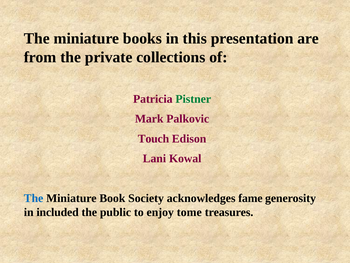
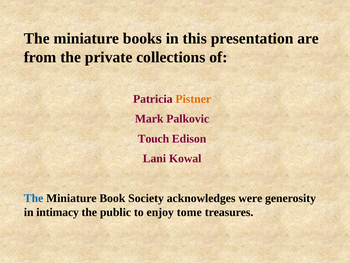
Pistner colour: green -> orange
fame: fame -> were
included: included -> intimacy
